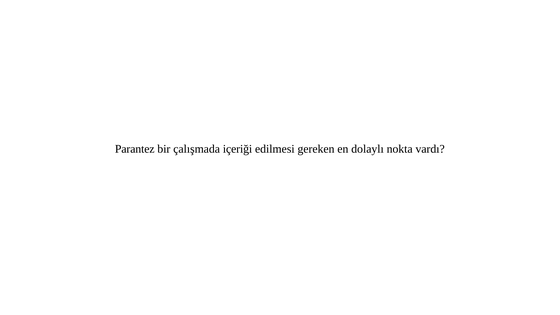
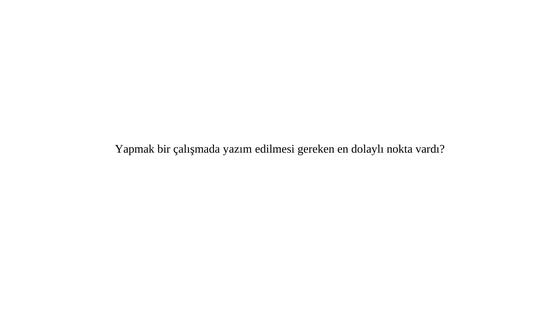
Parantez: Parantez -> Yapmak
içeriği: içeriği -> yazım
